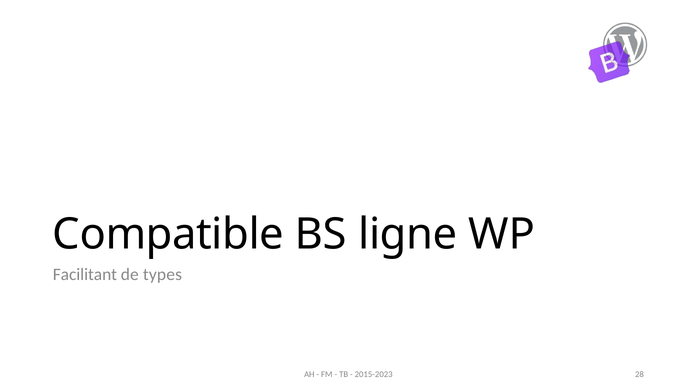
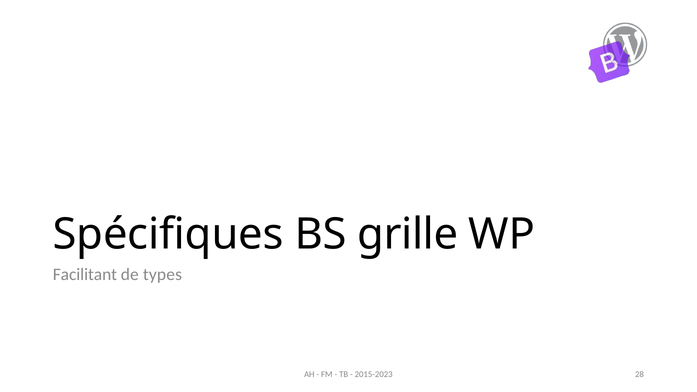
Compatible: Compatible -> Spécifiques
ligne: ligne -> grille
